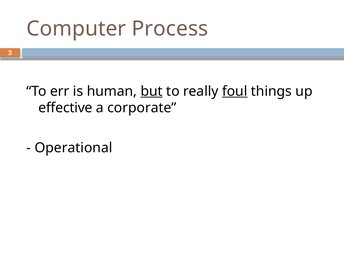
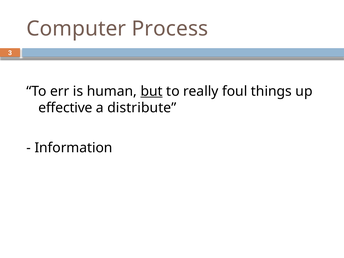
foul underline: present -> none
corporate: corporate -> distribute
Operational: Operational -> Information
